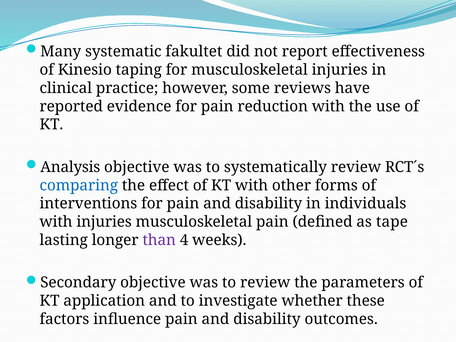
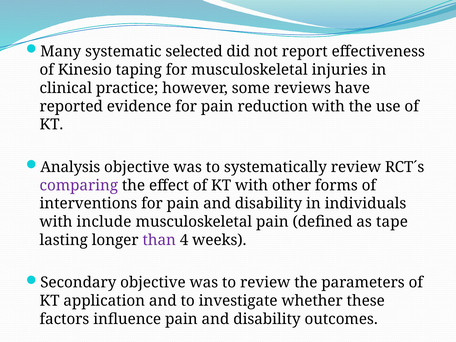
fakultet: fakultet -> selected
comparing colour: blue -> purple
with injuries: injuries -> include
